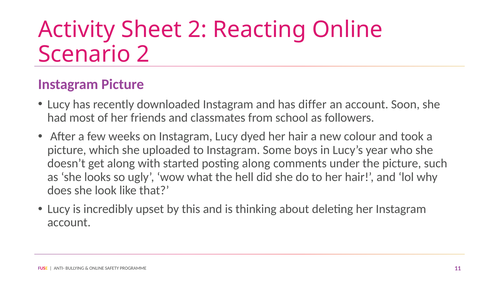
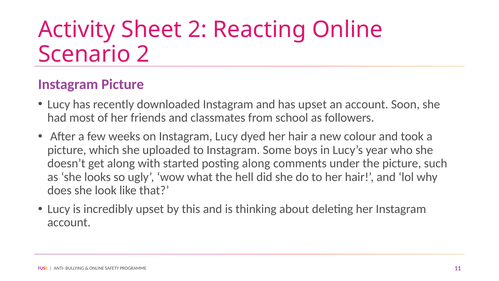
has differ: differ -> upset
